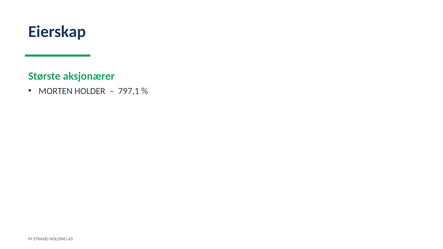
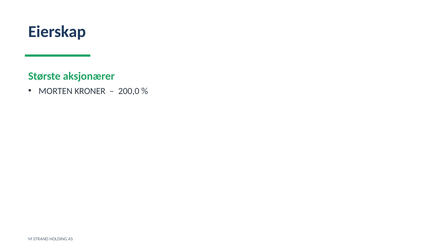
HOLDER: HOLDER -> KRONER
797,1: 797,1 -> 200,0
